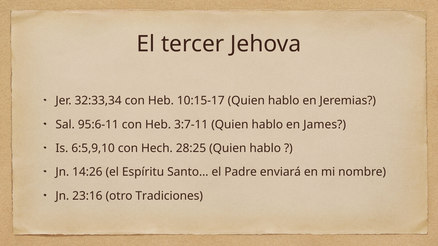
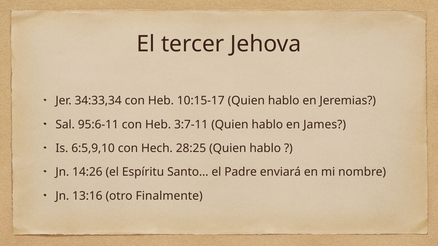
32:33,34: 32:33,34 -> 34:33,34
23:16: 23:16 -> 13:16
Tradiciones: Tradiciones -> Finalmente
